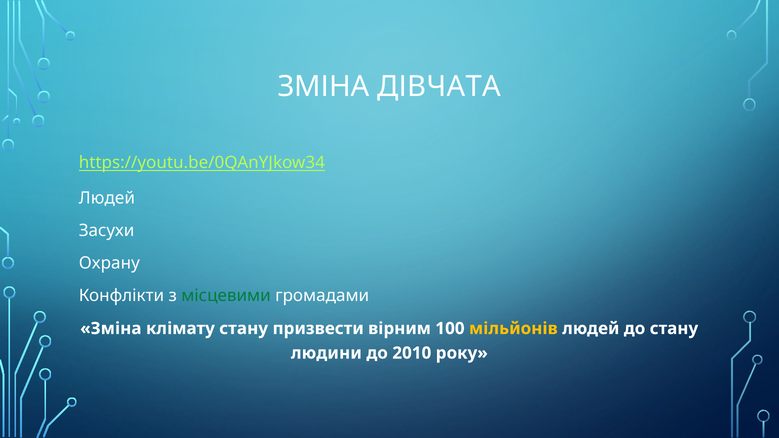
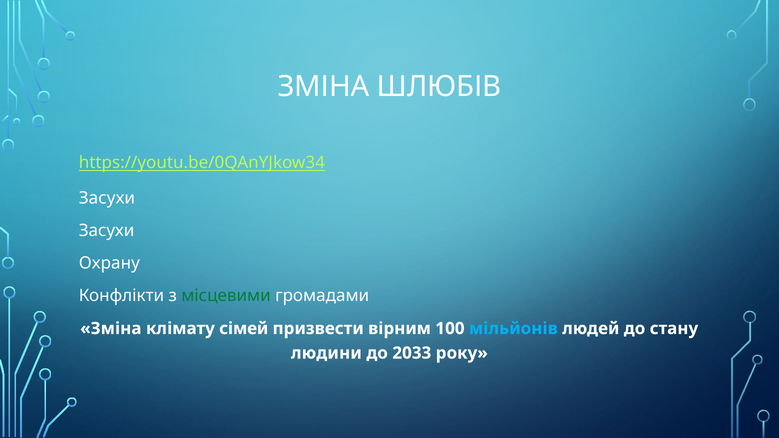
ДІВЧАТА: ДІВЧАТА -> ШЛЮБІВ
Людей at (107, 198): Людей -> Засухи
клімату стану: стану -> сімей
мільйонів colour: yellow -> light blue
2010: 2010 -> 2033
